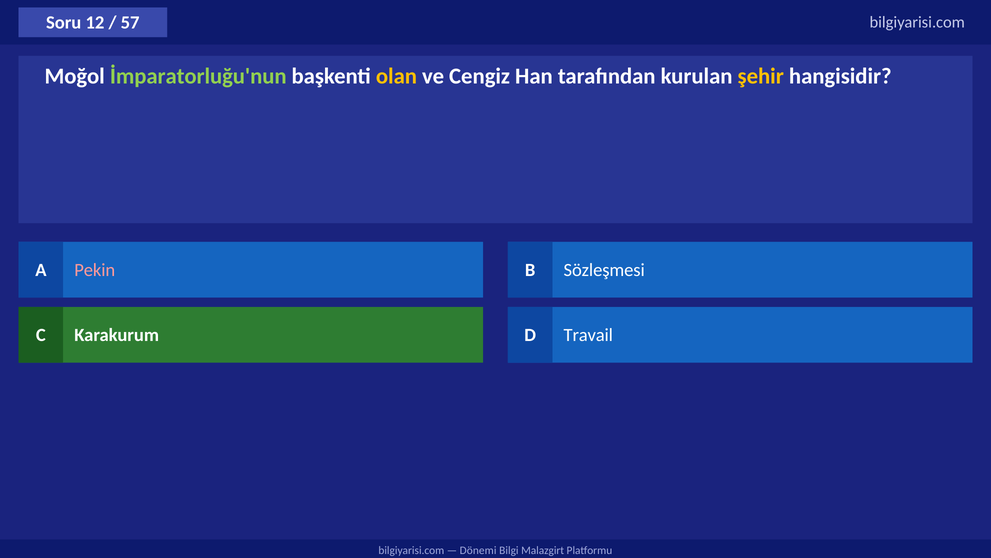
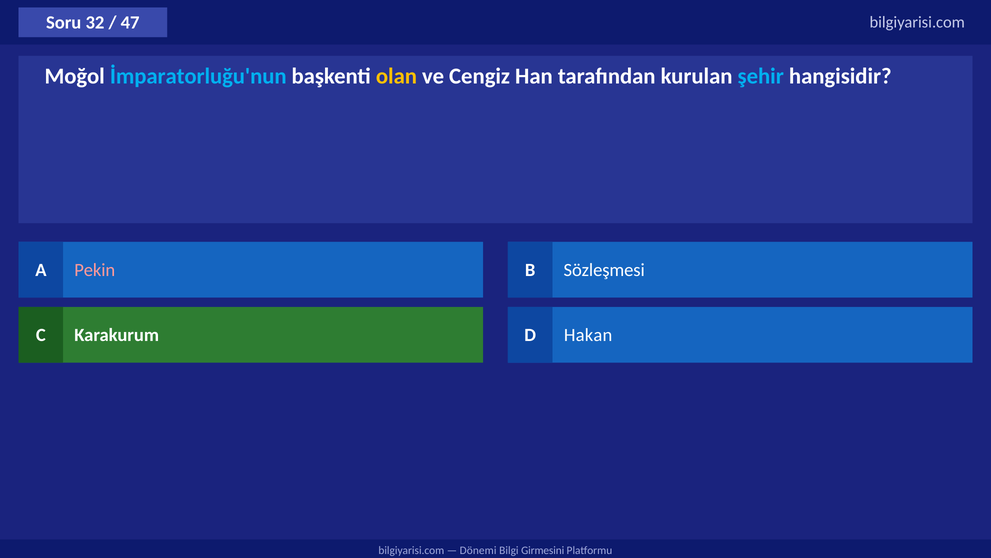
12: 12 -> 32
57: 57 -> 47
İmparatorluğu'nun colour: light green -> light blue
şehir colour: yellow -> light blue
Travail: Travail -> Hakan
Malazgirt: Malazgirt -> Girmesini
